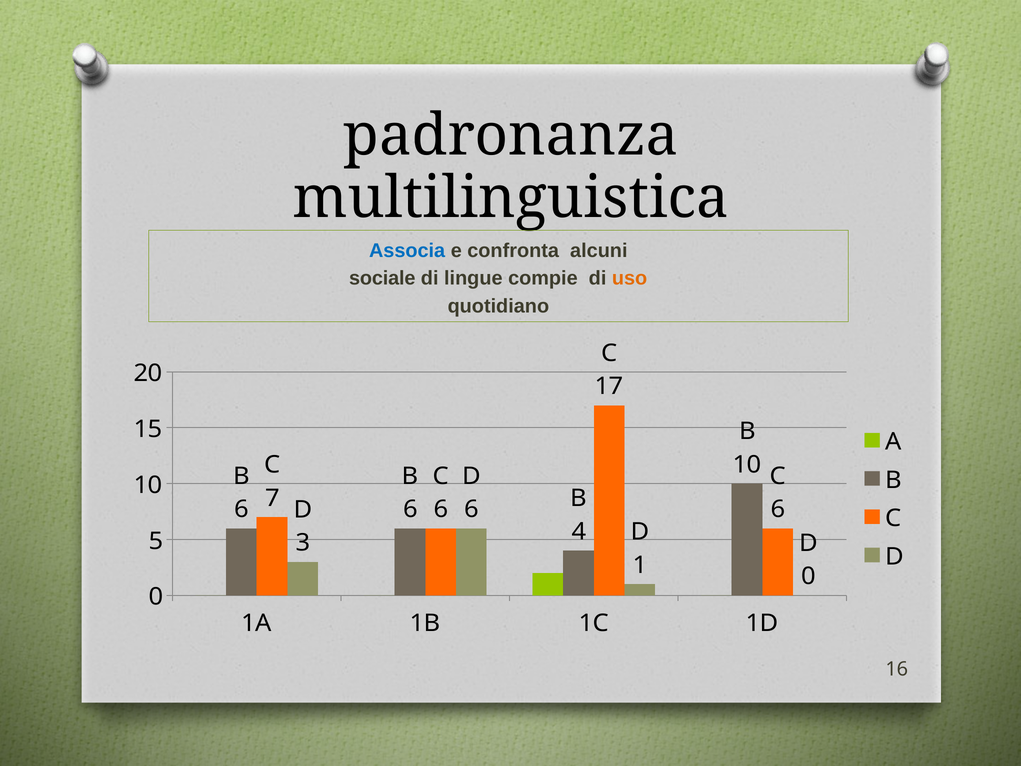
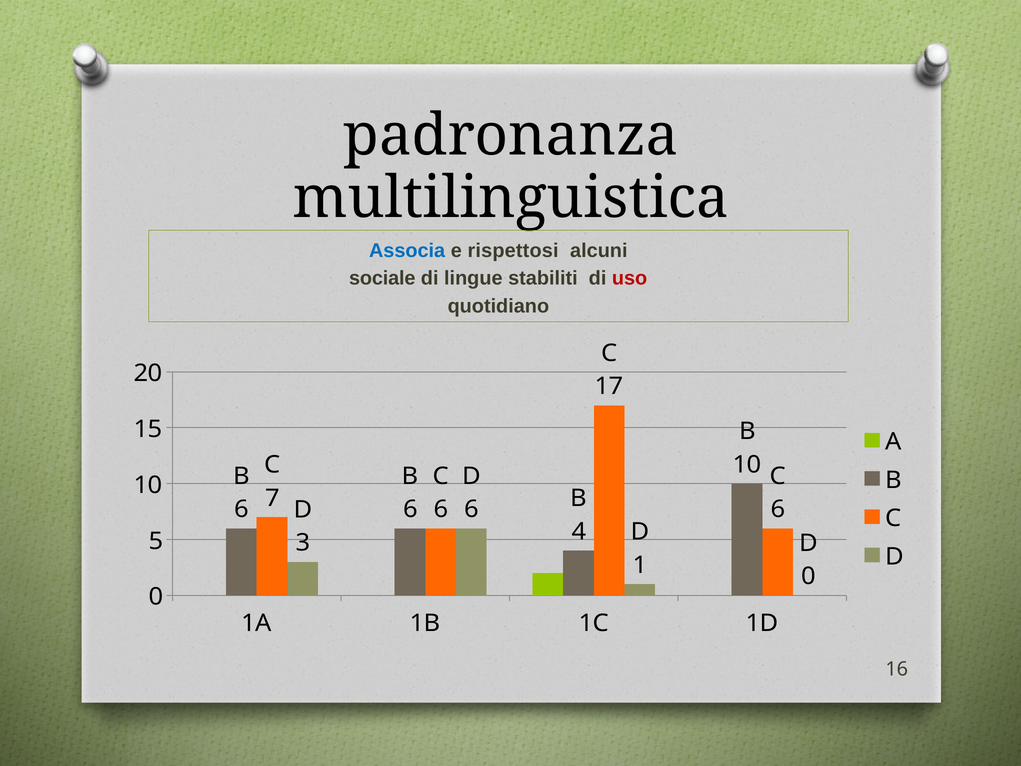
confronta: confronta -> rispettosi
compie: compie -> stabiliti
uso colour: orange -> red
